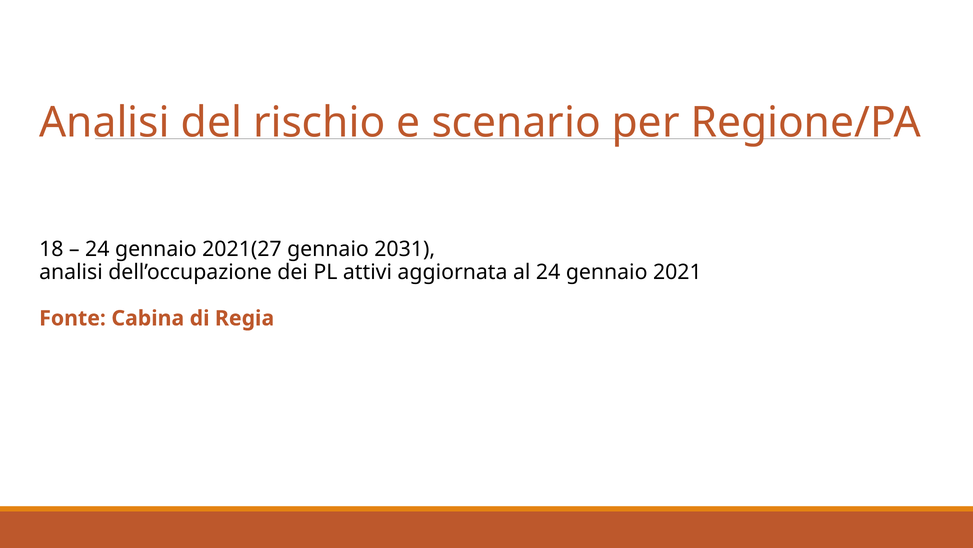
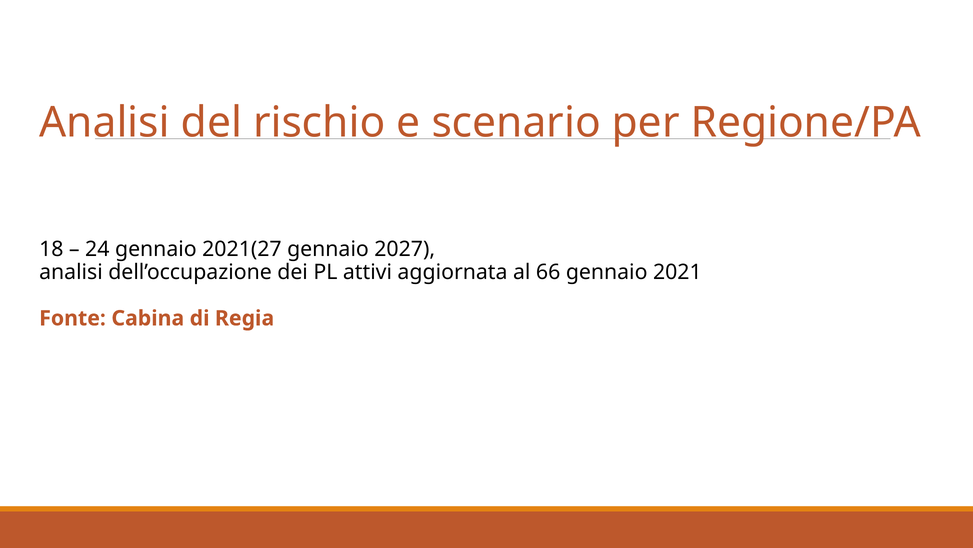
2031: 2031 -> 2027
al 24: 24 -> 66
